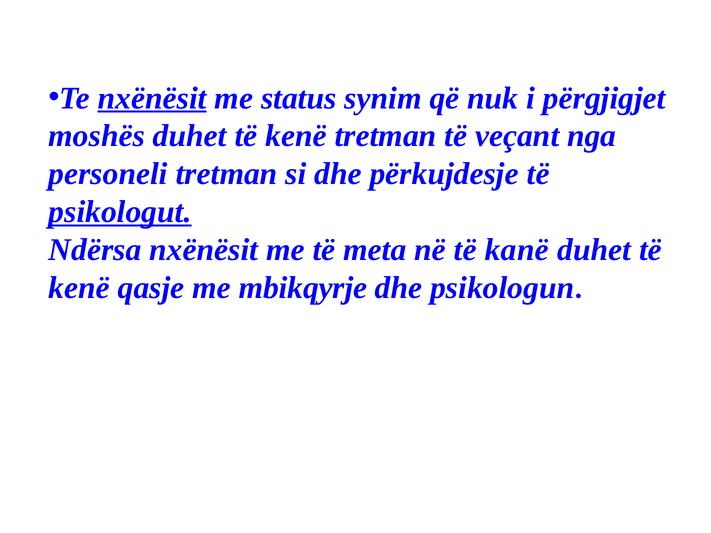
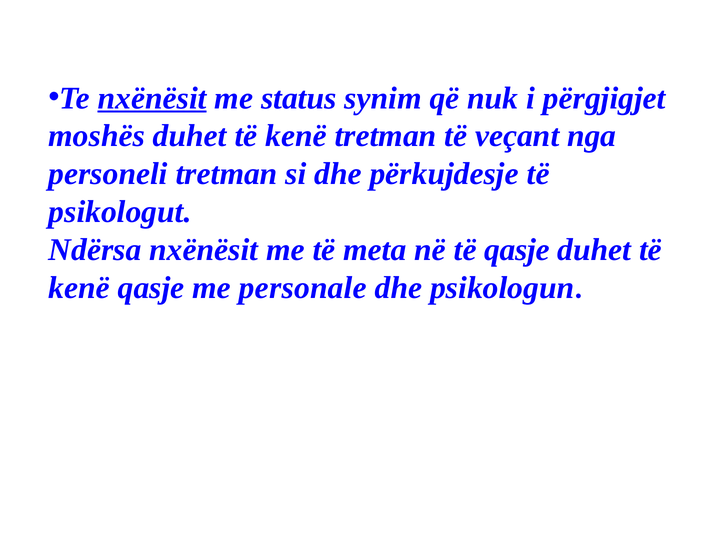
psikologut underline: present -> none
të kanë: kanë -> qasje
mbikqyrje: mbikqyrje -> personale
